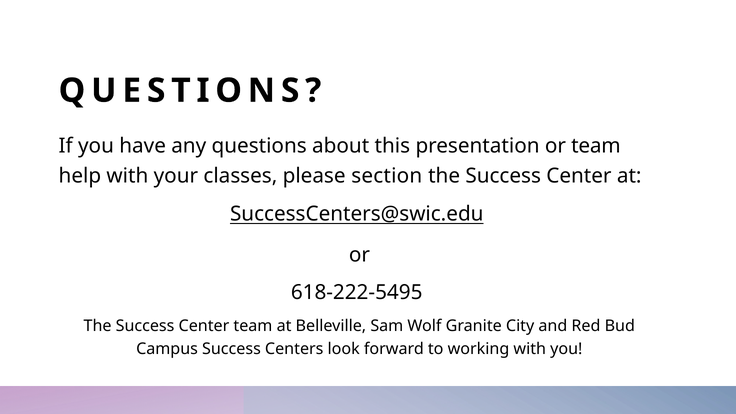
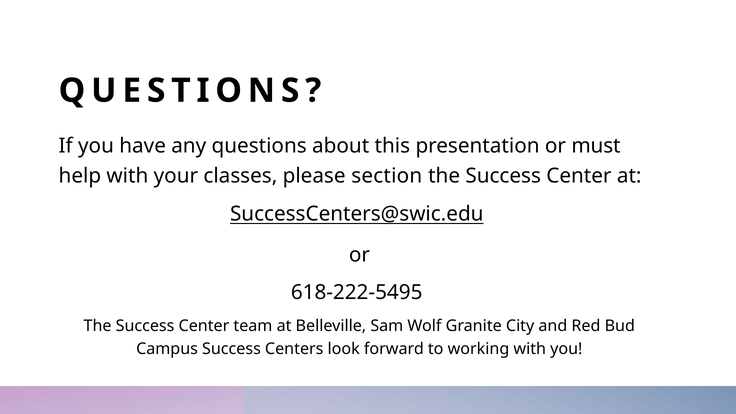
or team: team -> must
